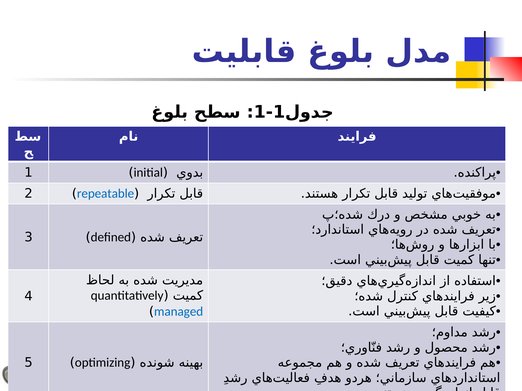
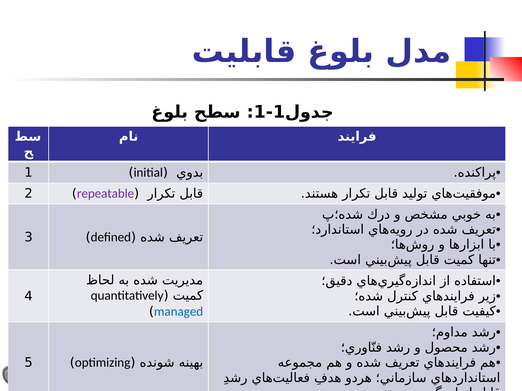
repeatable colour: blue -> purple
